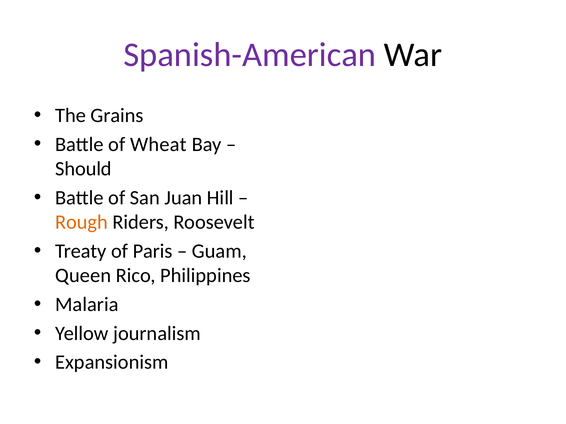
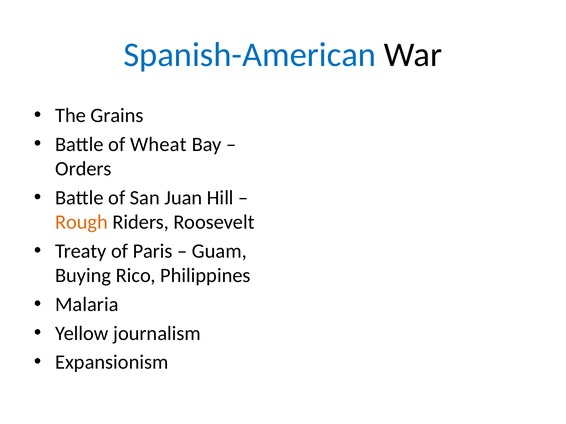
Spanish-American colour: purple -> blue
Should: Should -> Orders
Queen: Queen -> Buying
